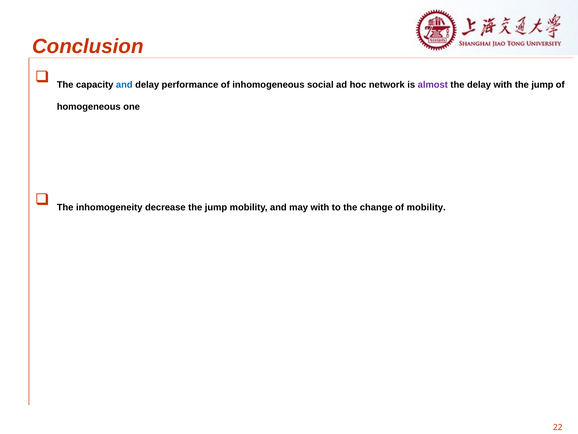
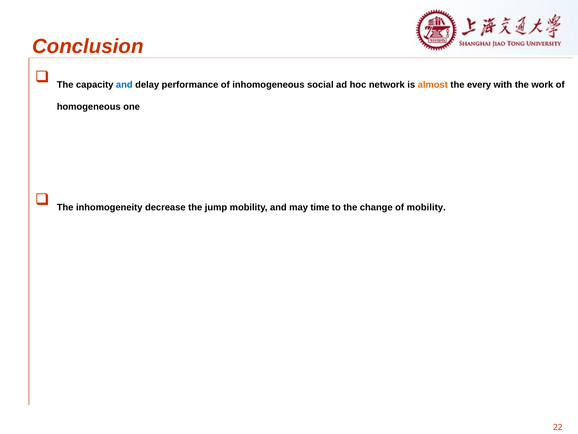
almost colour: purple -> orange
the delay: delay -> every
with the jump: jump -> work
may with: with -> time
